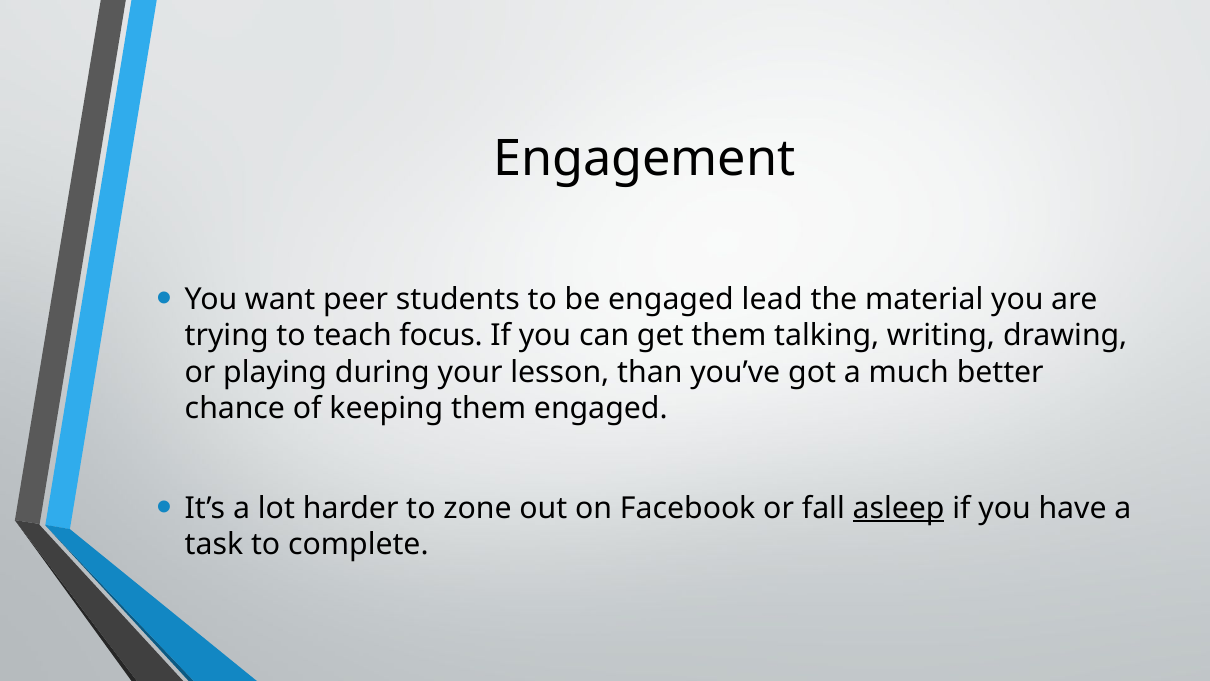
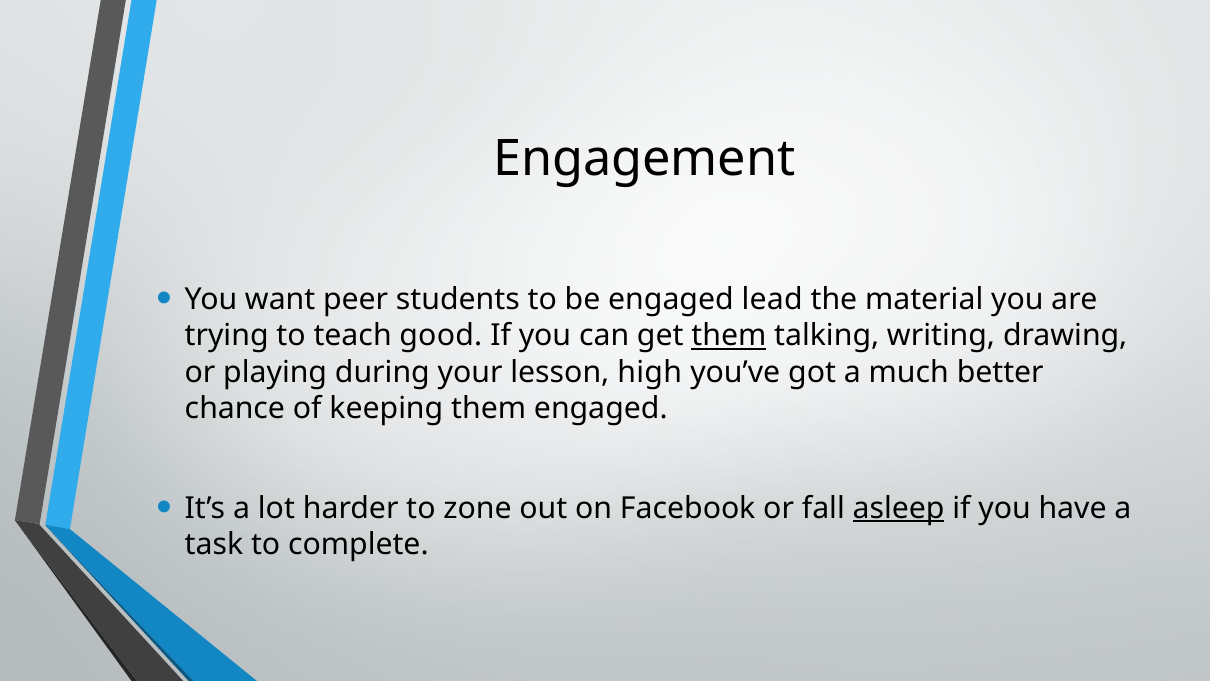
focus: focus -> good
them at (729, 336) underline: none -> present
than: than -> high
